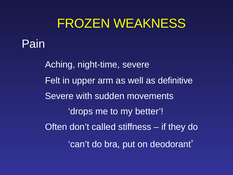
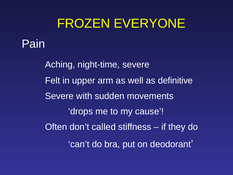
WEAKNESS: WEAKNESS -> EVERYONE
better: better -> cause
